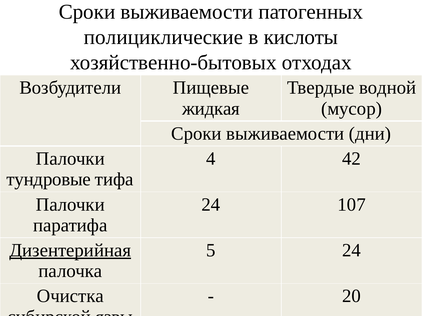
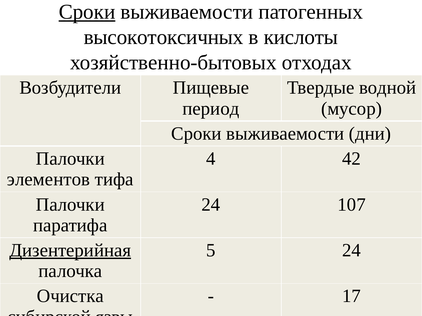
Сроки at (87, 12) underline: none -> present
полициклические: полициклические -> высокотоксичных
жидкая: жидкая -> период
тундровые: тундровые -> элементов
20: 20 -> 17
